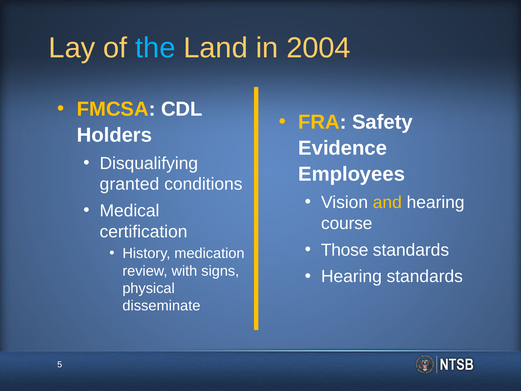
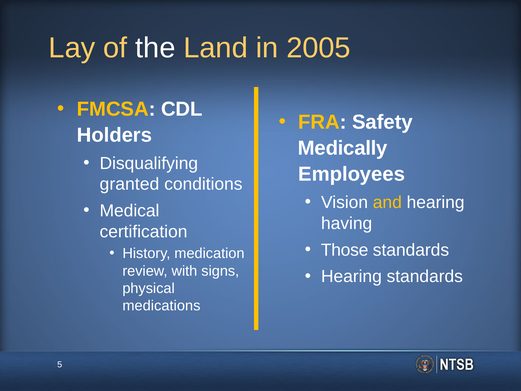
the colour: light blue -> white
2004: 2004 -> 2005
Evidence: Evidence -> Medically
course: course -> having
disseminate: disseminate -> medications
